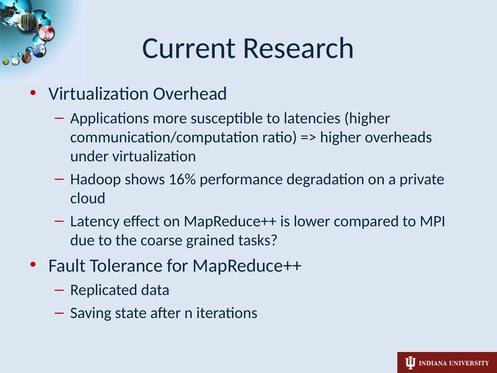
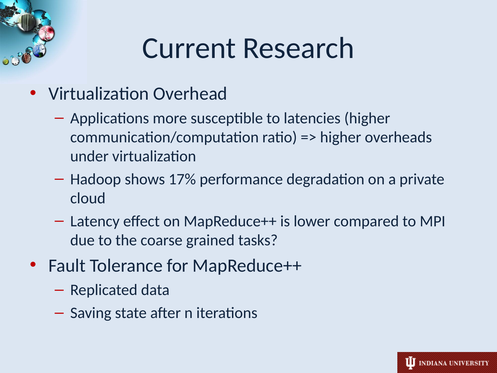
16%: 16% -> 17%
